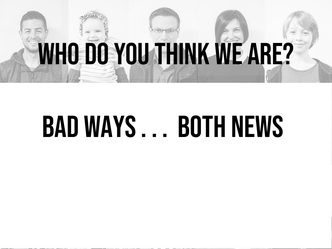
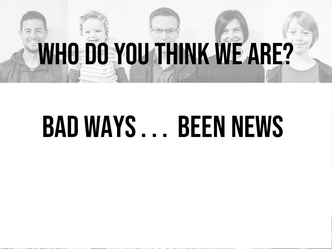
Both: Both -> Been
